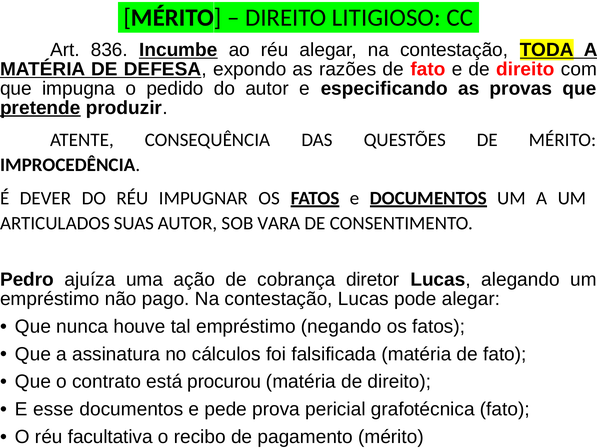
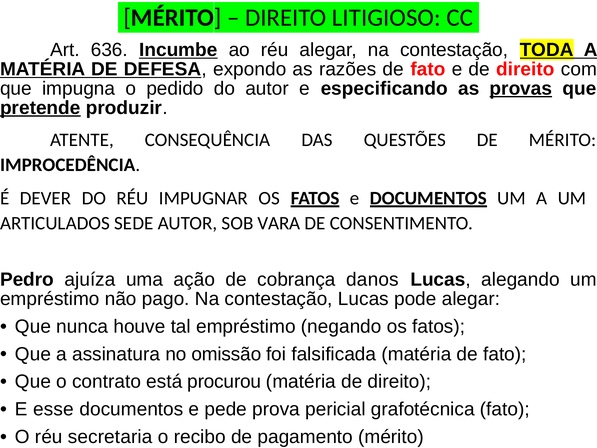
836: 836 -> 636
provas underline: none -> present
SUAS: SUAS -> SEDE
diretor: diretor -> danos
cálculos: cálculos -> omissão
facultativa: facultativa -> secretaria
